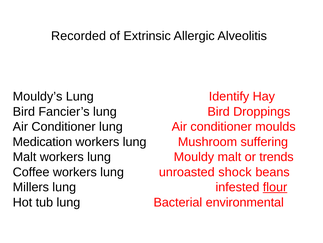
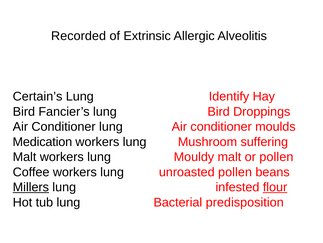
Mouldy’s: Mouldy’s -> Certain’s
or trends: trends -> pollen
unroasted shock: shock -> pollen
Millers underline: none -> present
environmental: environmental -> predisposition
